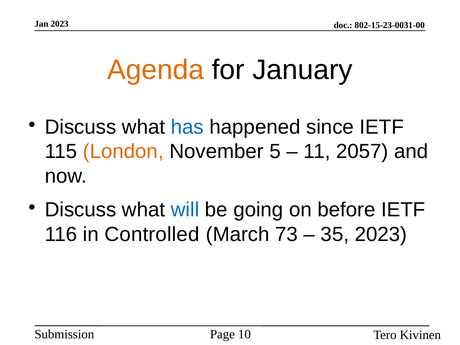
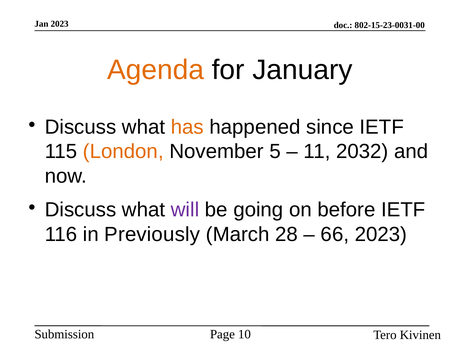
has colour: blue -> orange
2057: 2057 -> 2032
will colour: blue -> purple
Controlled: Controlled -> Previously
73: 73 -> 28
35: 35 -> 66
